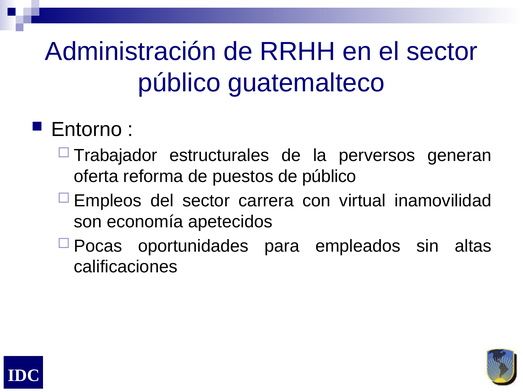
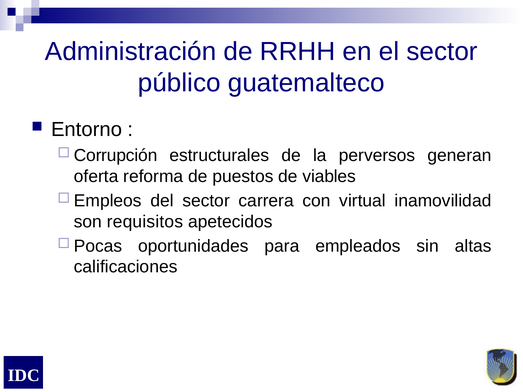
Trabajador: Trabajador -> Corrupción
de público: público -> viables
economía: economía -> requisitos
